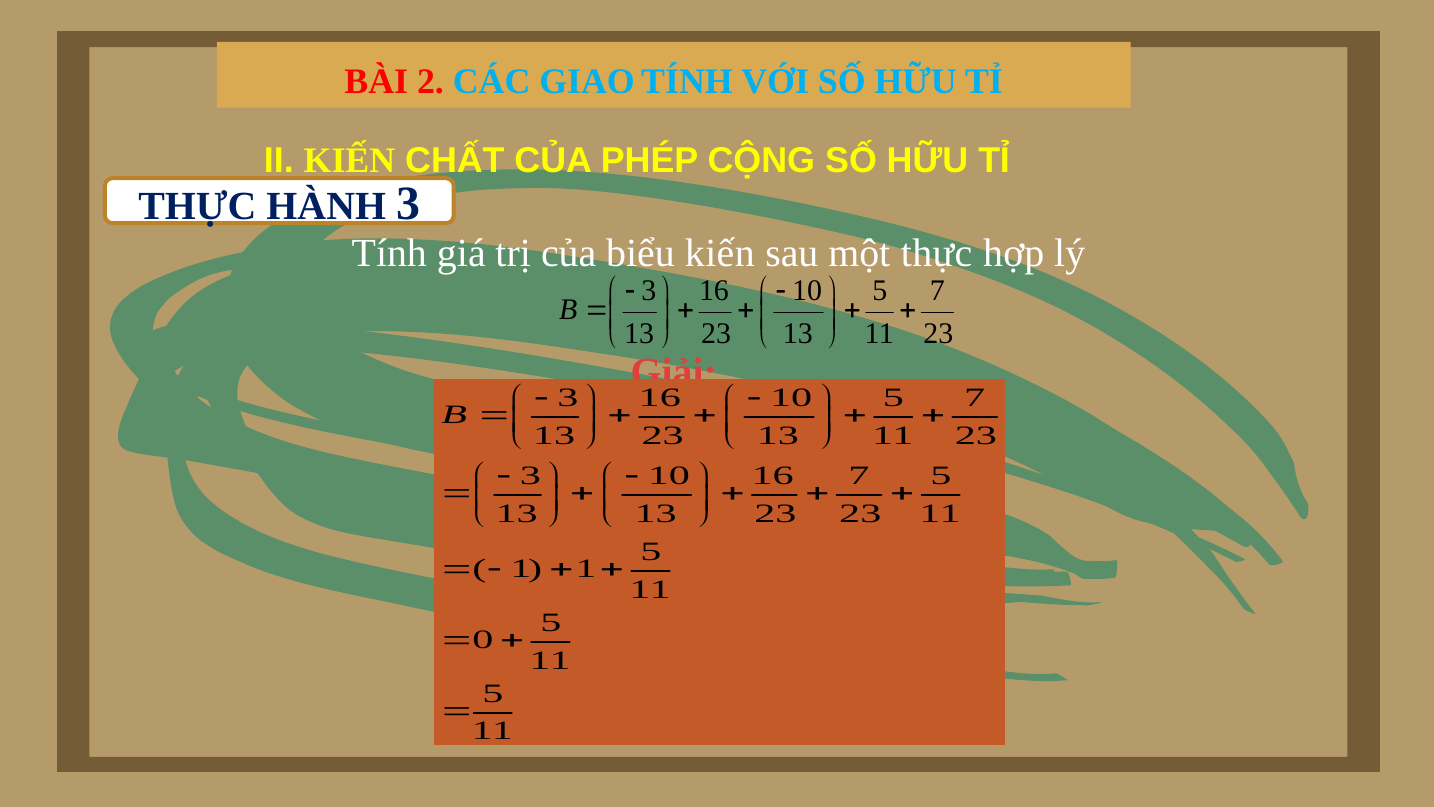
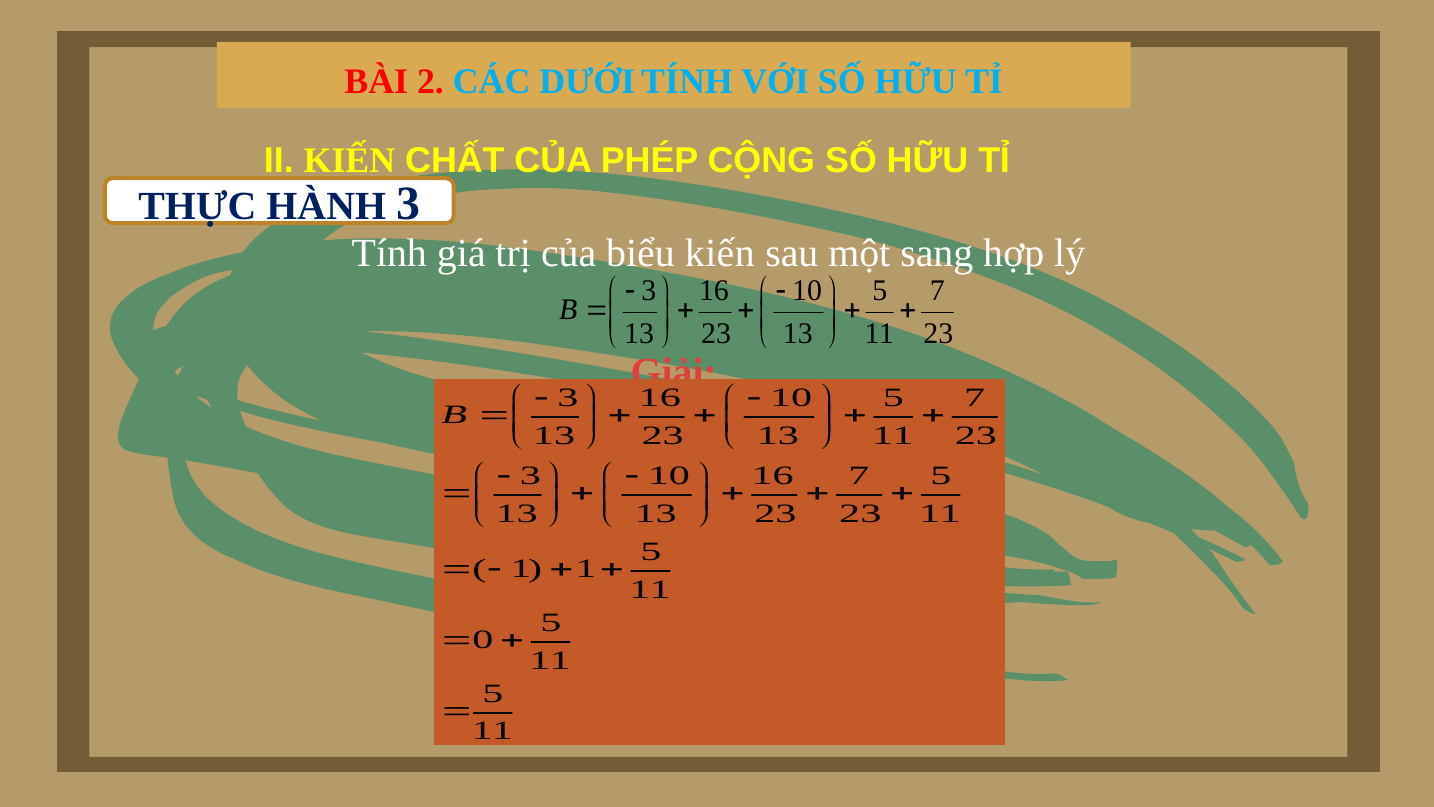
GIAO: GIAO -> DƯỚI
một thực: thực -> sang
